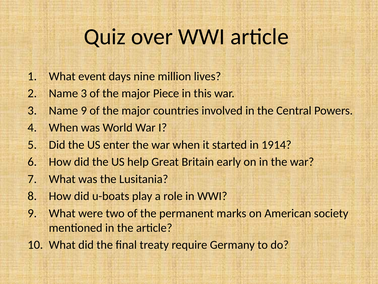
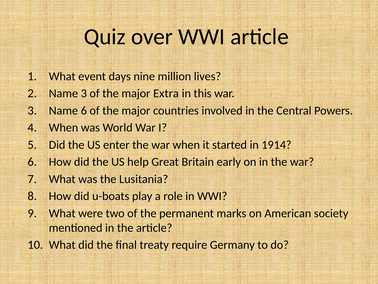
Piece: Piece -> Extra
Name 9: 9 -> 6
